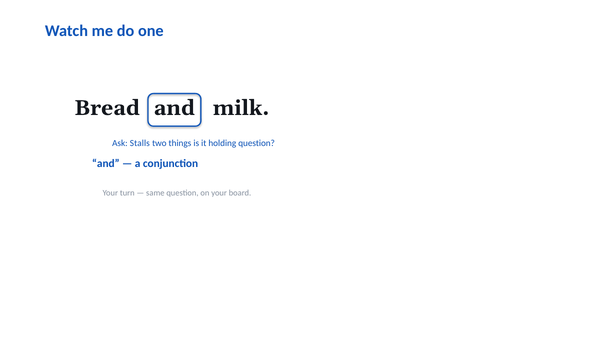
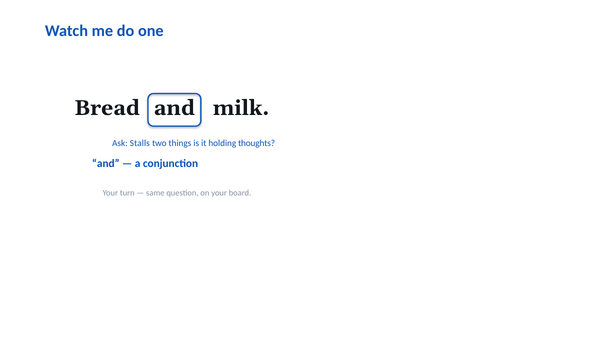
holding question: question -> thoughts
